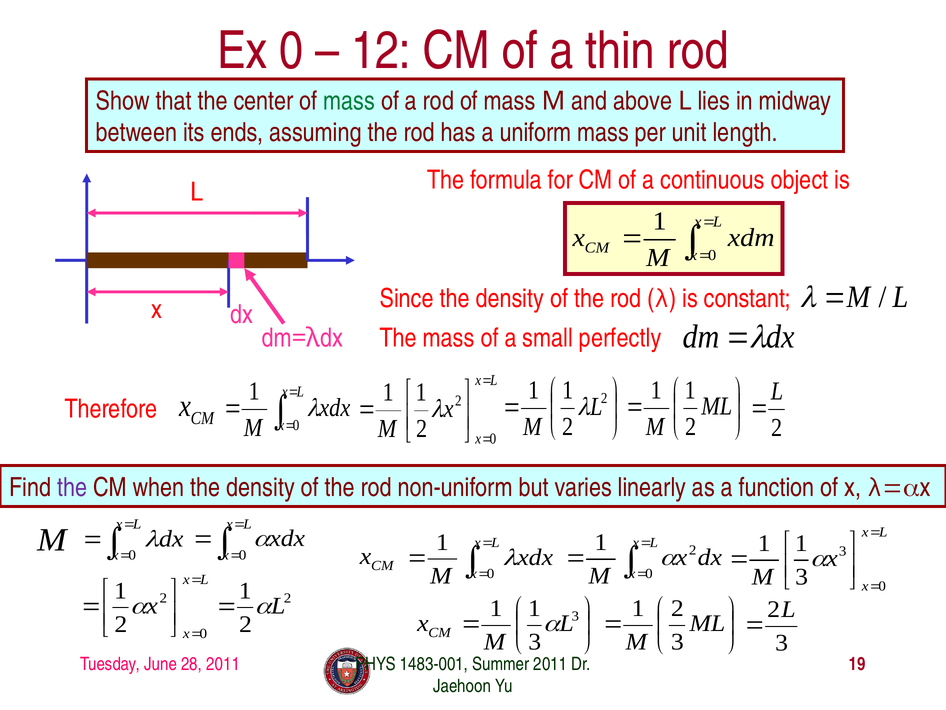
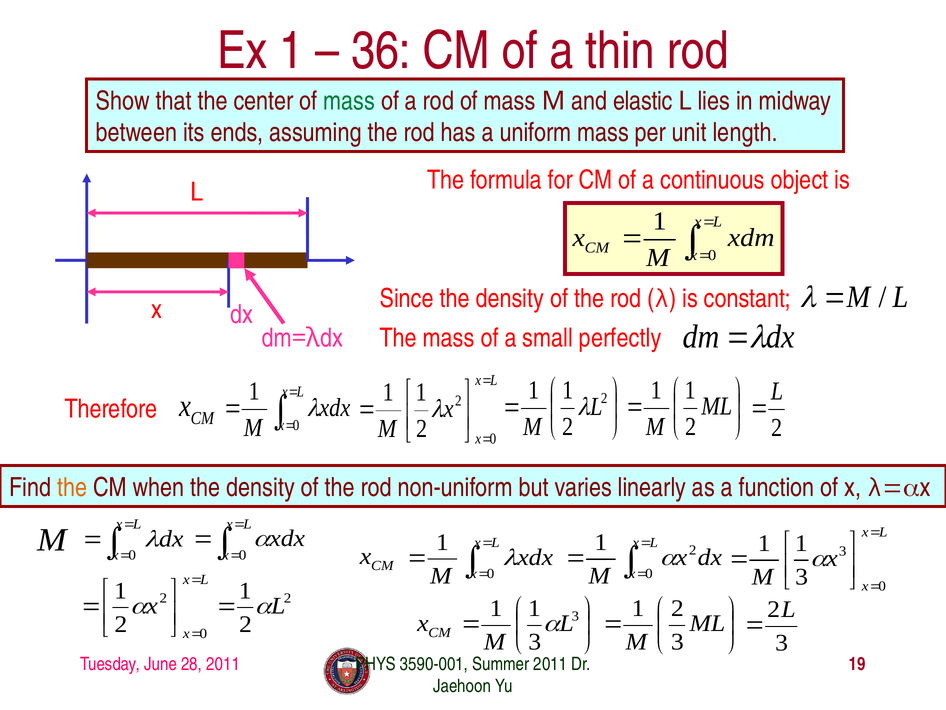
Ex 0: 0 -> 1
12: 12 -> 36
above: above -> elastic
the at (72, 487) colour: purple -> orange
1483-001: 1483-001 -> 3590-001
